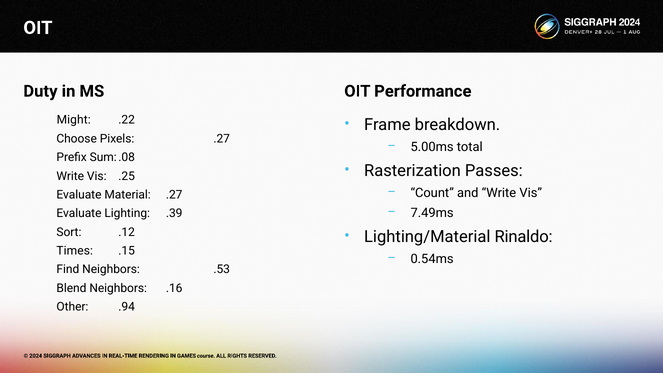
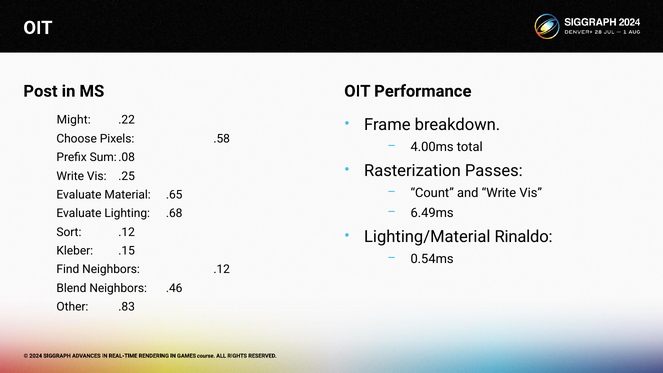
Duty: Duty -> Post
Pixels .27: .27 -> .58
5.00ms: 5.00ms -> 4.00ms
Material .27: .27 -> .65
7.49ms: 7.49ms -> 6.49ms
.39: .39 -> .68
Times: Times -> Kleber
Neighbors .53: .53 -> .12
.16: .16 -> .46
.94: .94 -> .83
